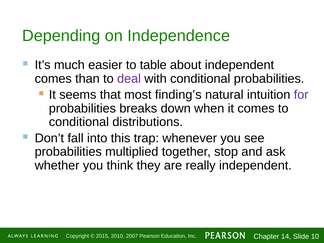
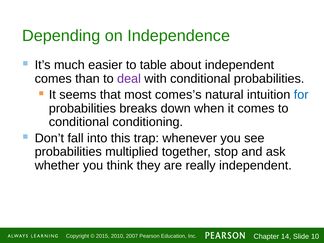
finding’s: finding’s -> comes’s
for colour: purple -> blue
distributions: distributions -> conditioning
